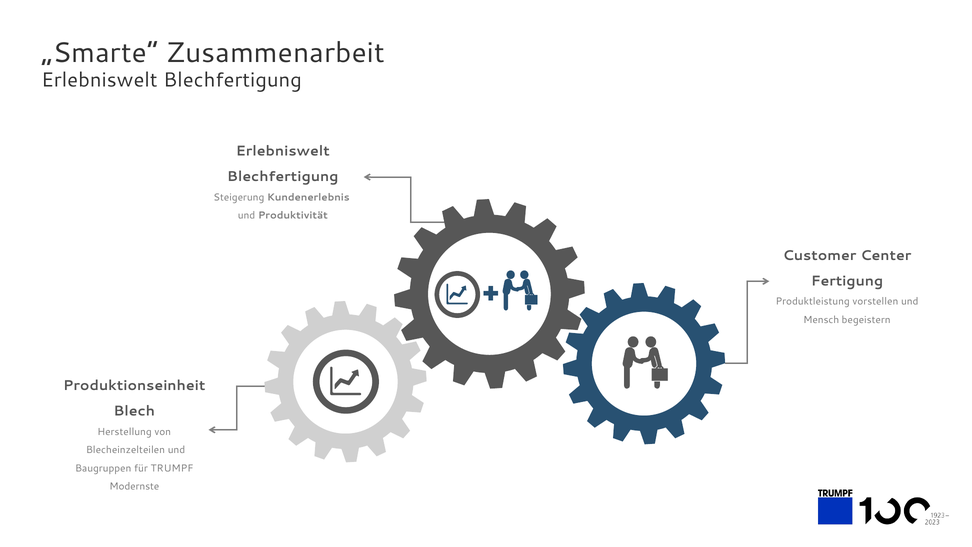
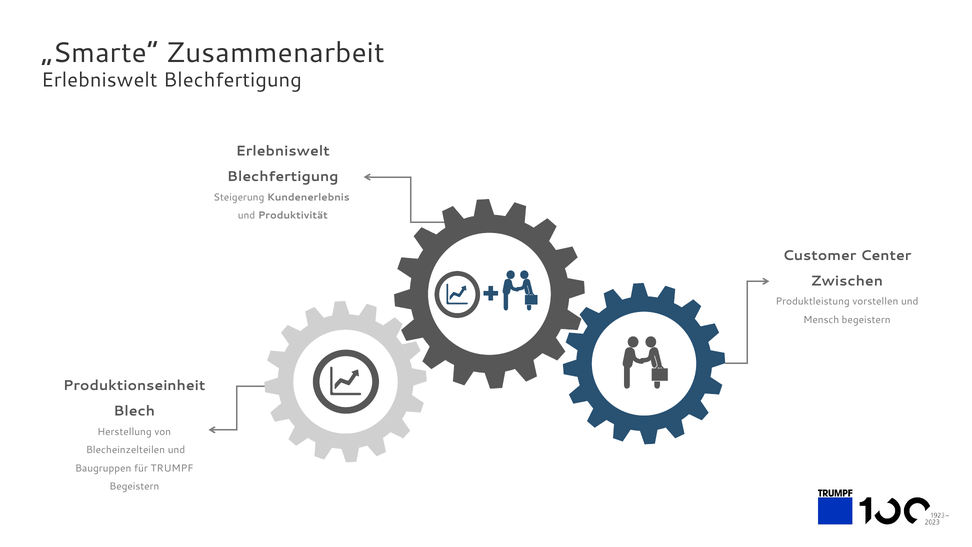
Fertigung: Fertigung -> Zwischen
Modernste at (134, 486): Modernste -> Begeistern
